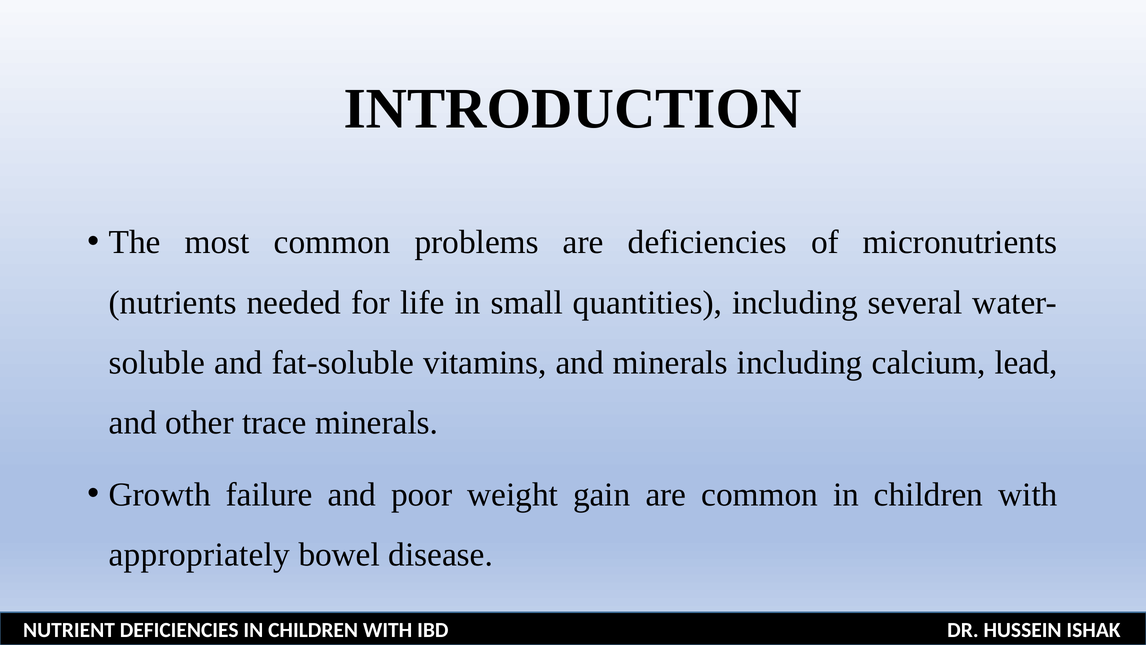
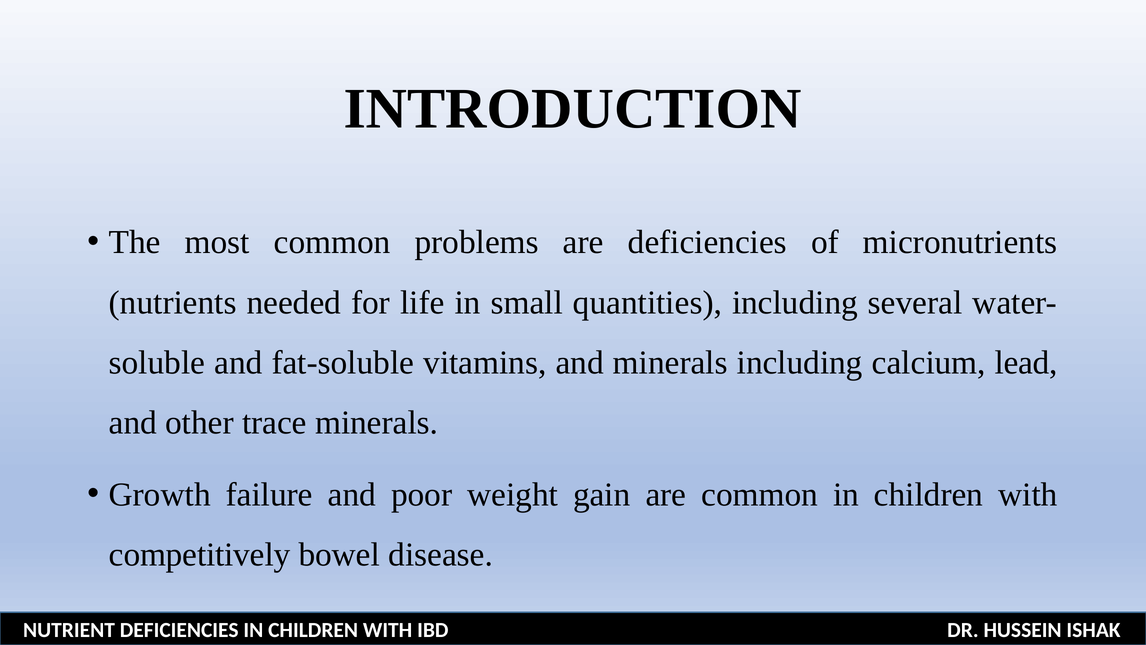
appropriately: appropriately -> competitively
